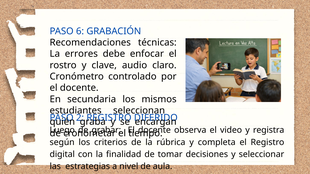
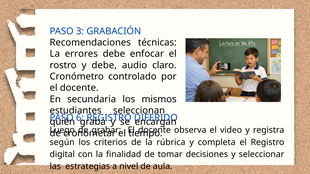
6: 6 -> 3
y clave: clave -> debe
2: 2 -> 6
